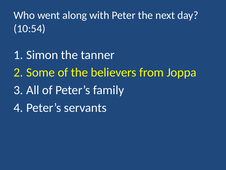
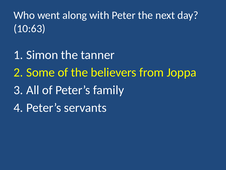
10:54: 10:54 -> 10:63
